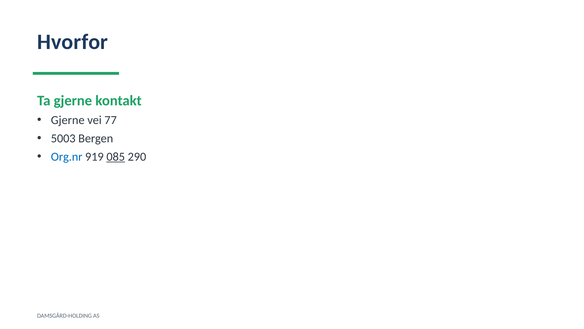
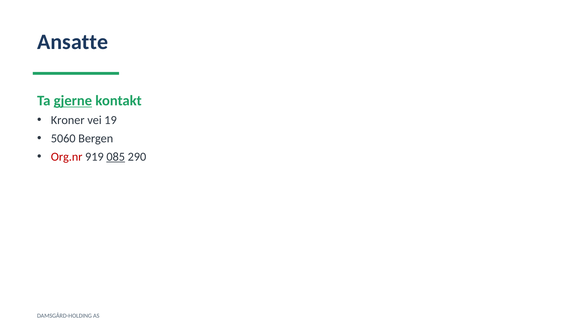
Hvorfor: Hvorfor -> Ansatte
gjerne at (73, 101) underline: none -> present
Gjerne at (68, 120): Gjerne -> Kroner
77: 77 -> 19
5003: 5003 -> 5060
Org.nr colour: blue -> red
